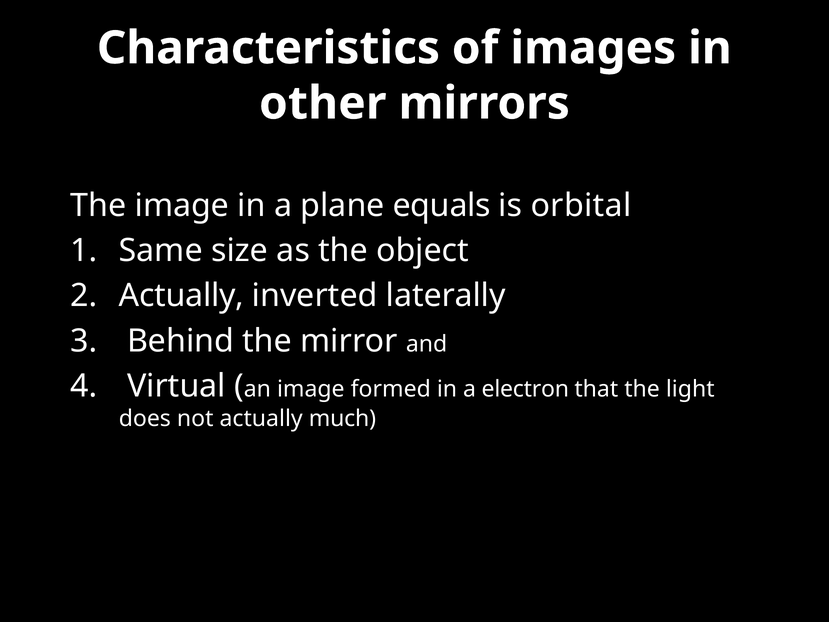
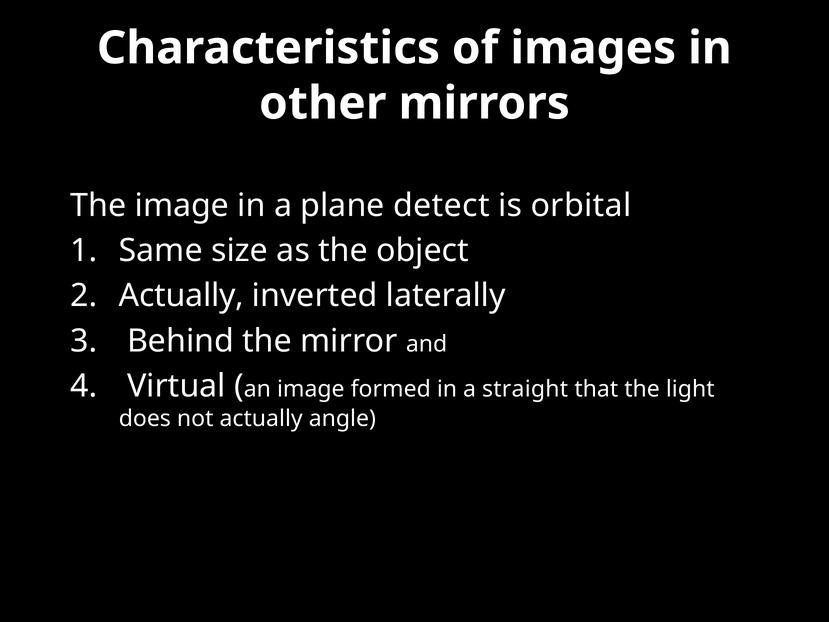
equals: equals -> detect
electron: electron -> straight
much: much -> angle
